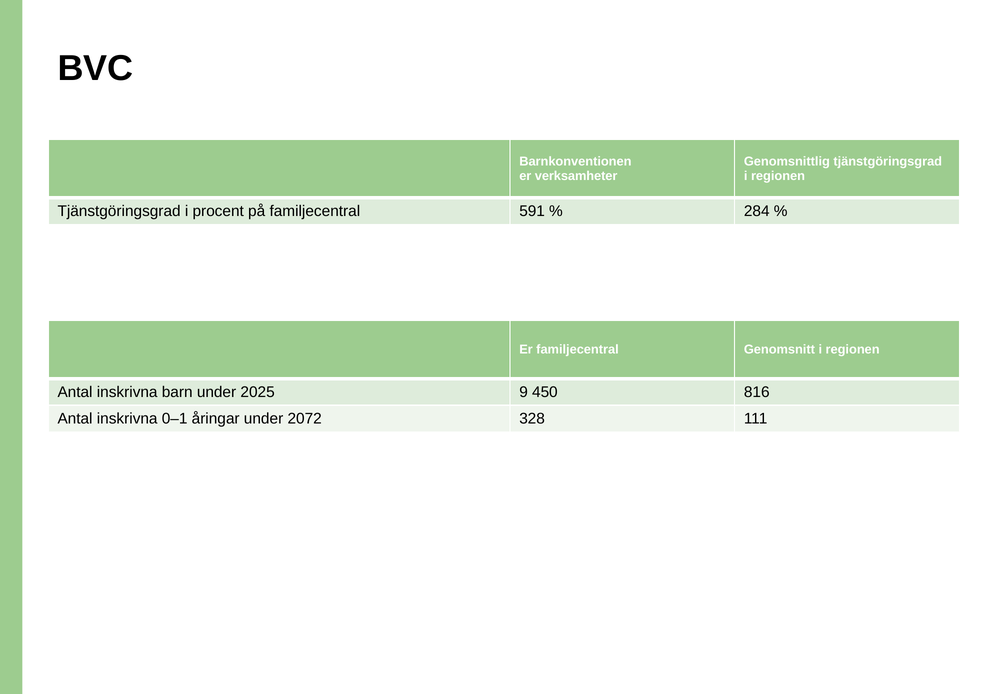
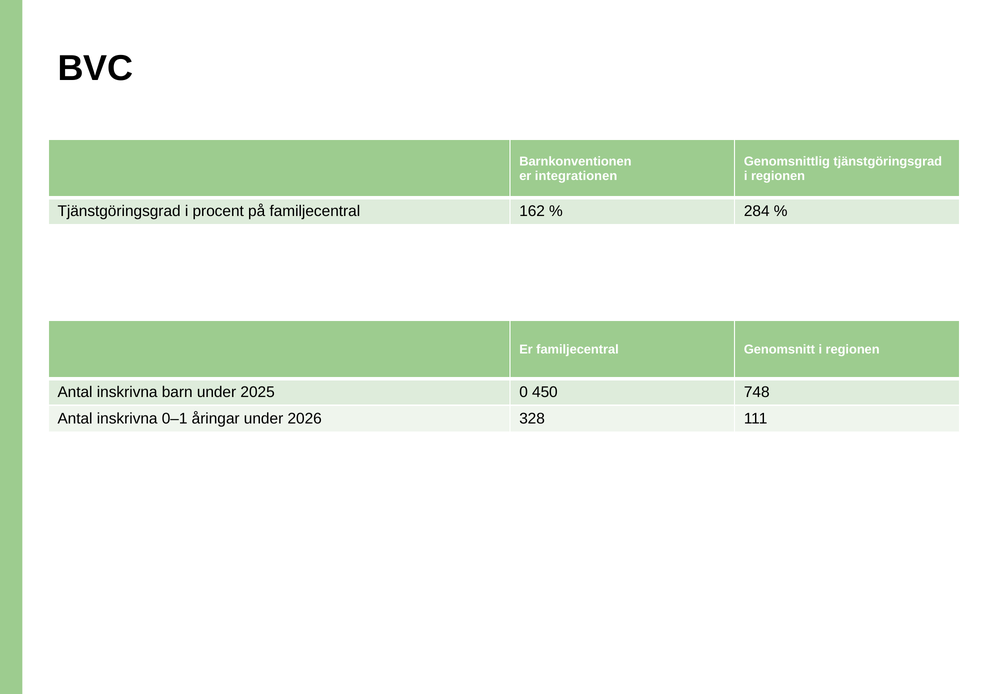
verksamheter: verksamheter -> integrationen
591: 591 -> 162
9: 9 -> 0
816: 816 -> 748
2072: 2072 -> 2026
